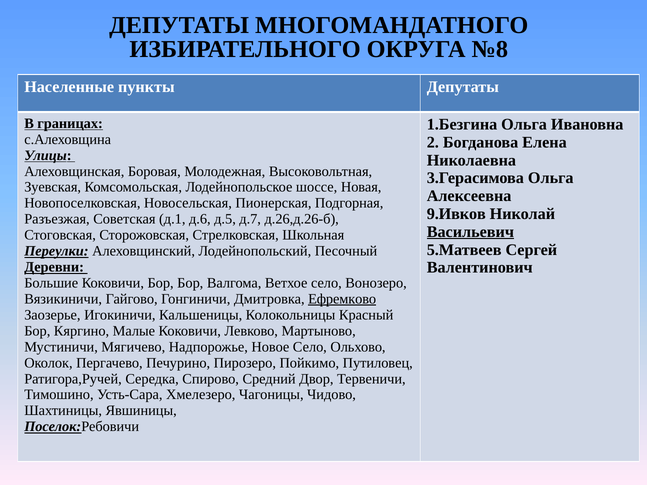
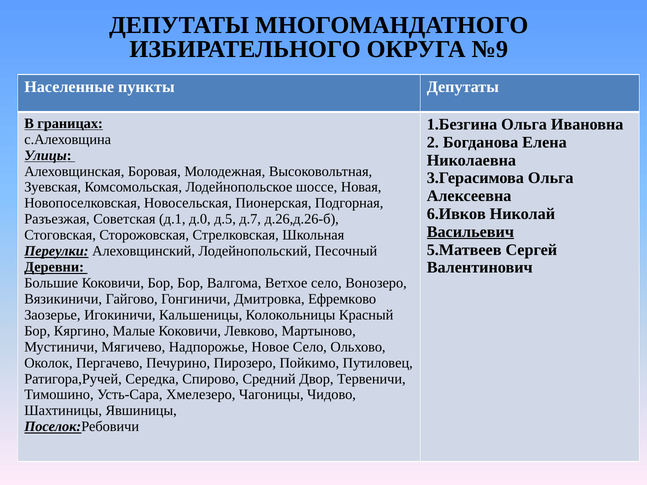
№8: №8 -> №9
9.Ивков: 9.Ивков -> 6.Ивков
д.6: д.6 -> д.0
Ефремково underline: present -> none
